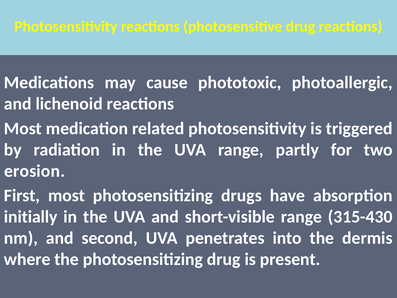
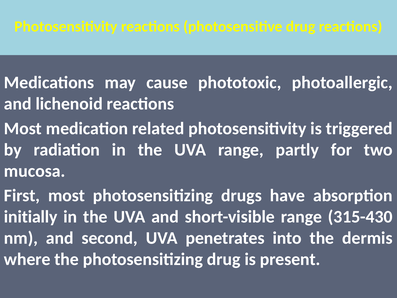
erosion: erosion -> mucosa
